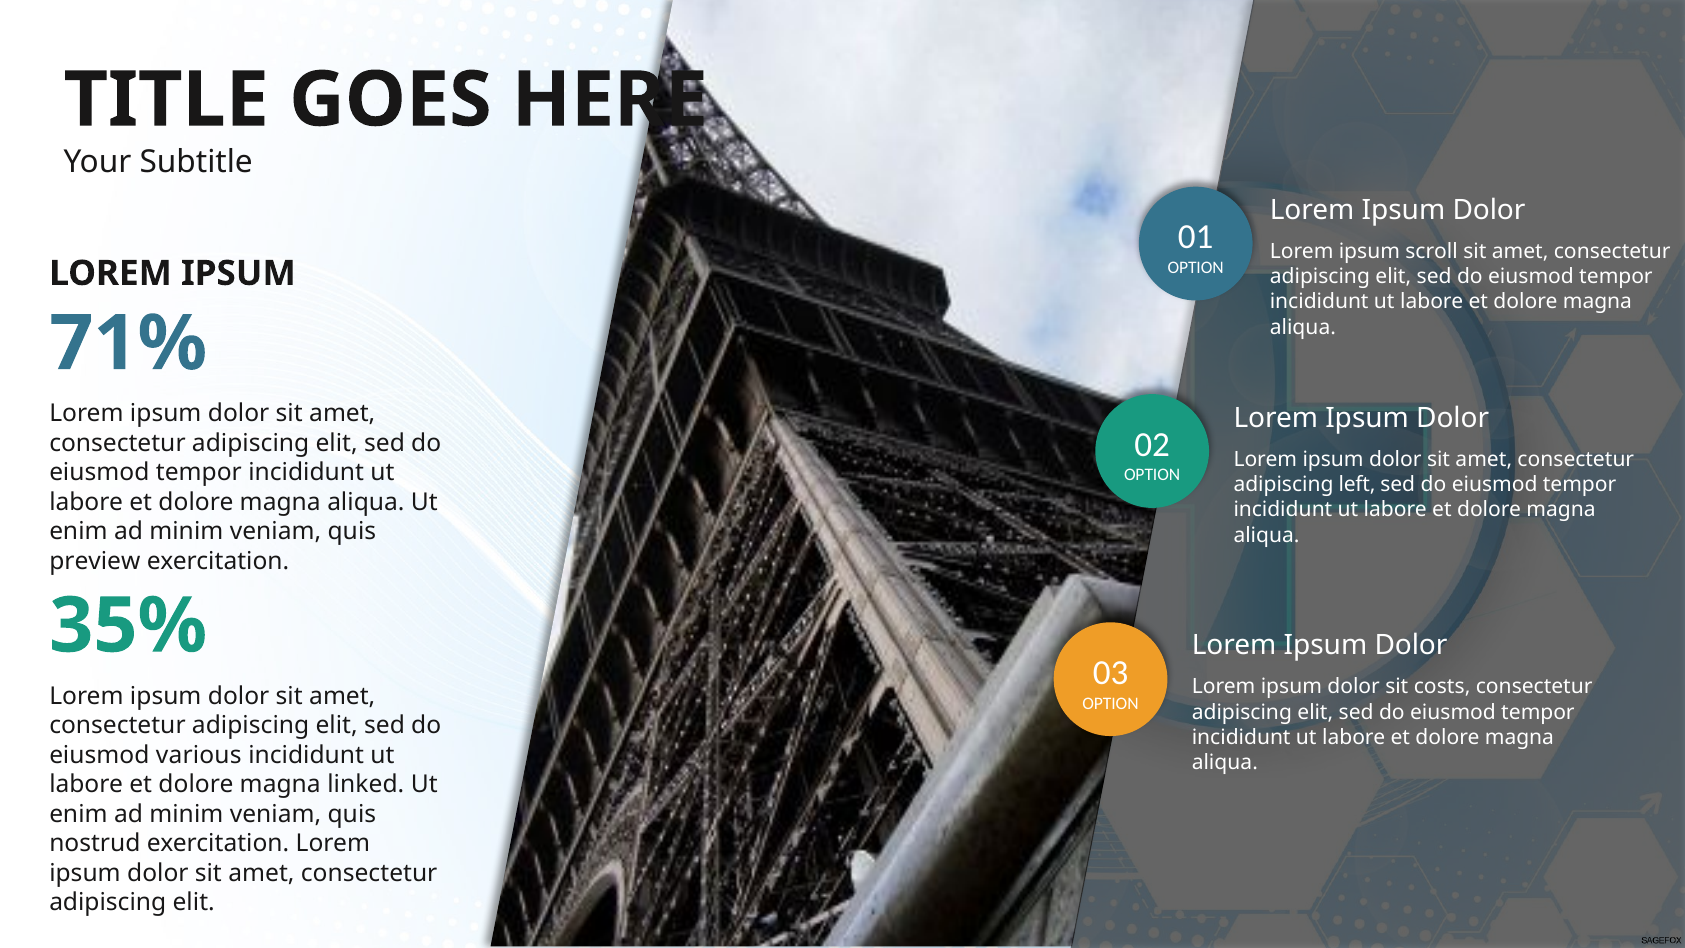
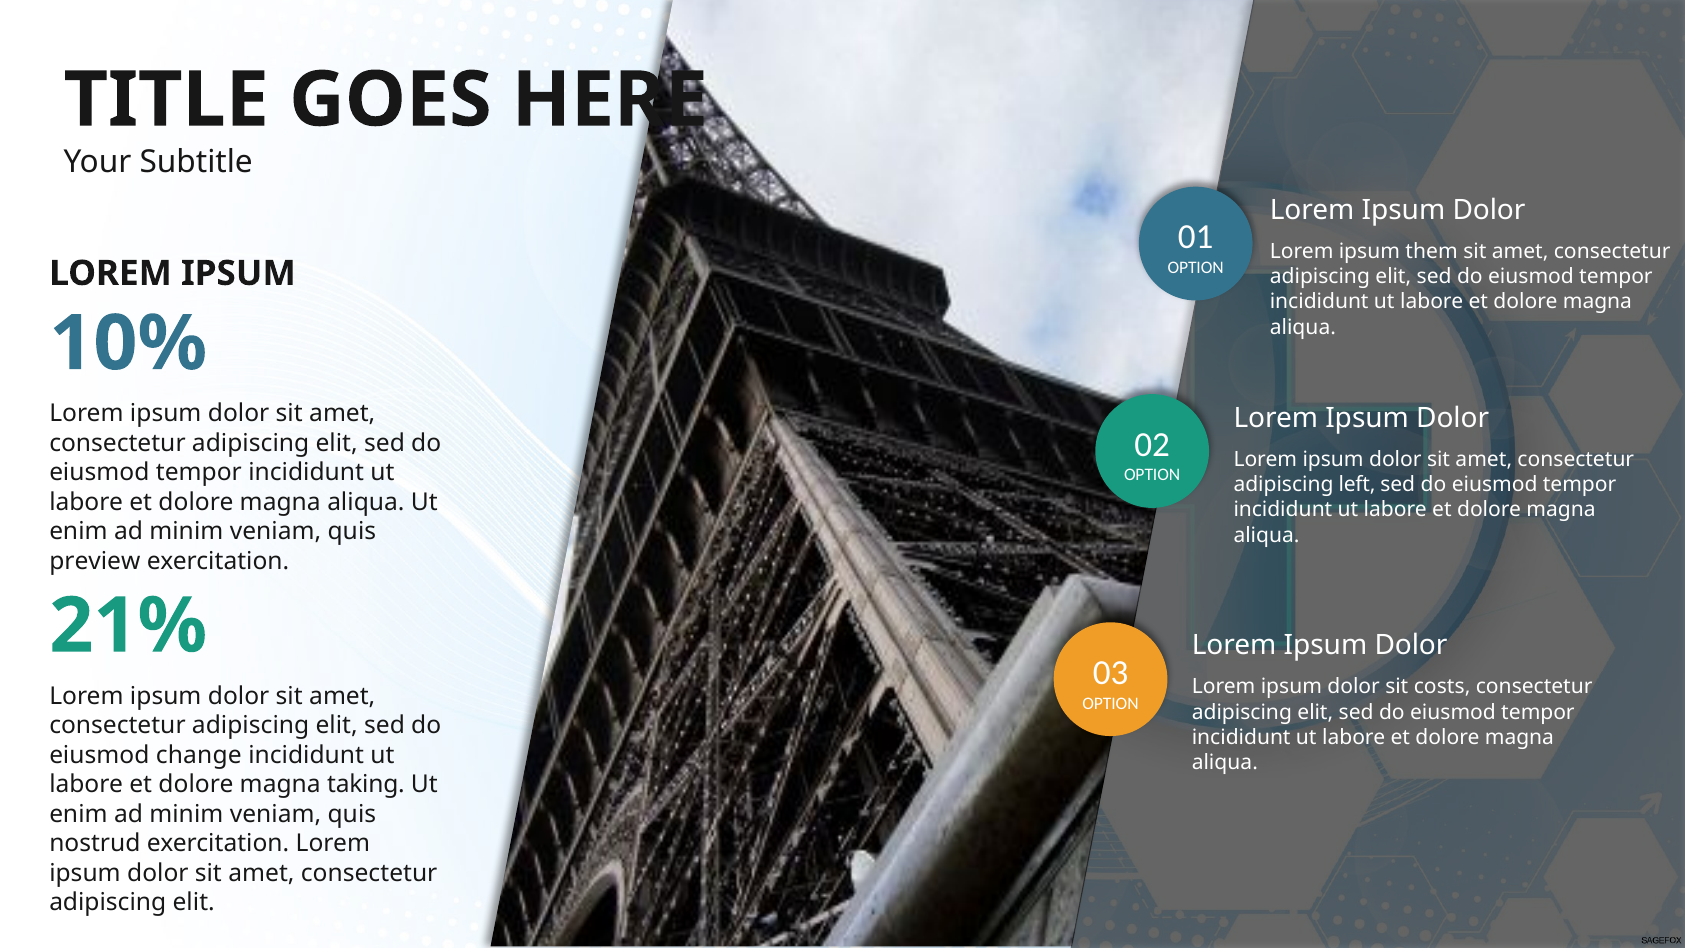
scroll: scroll -> them
71%: 71% -> 10%
35%: 35% -> 21%
various: various -> change
linked: linked -> taking
